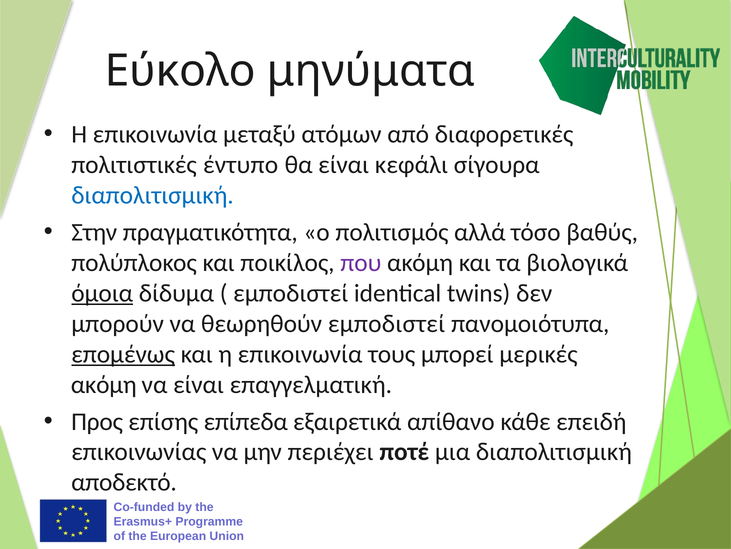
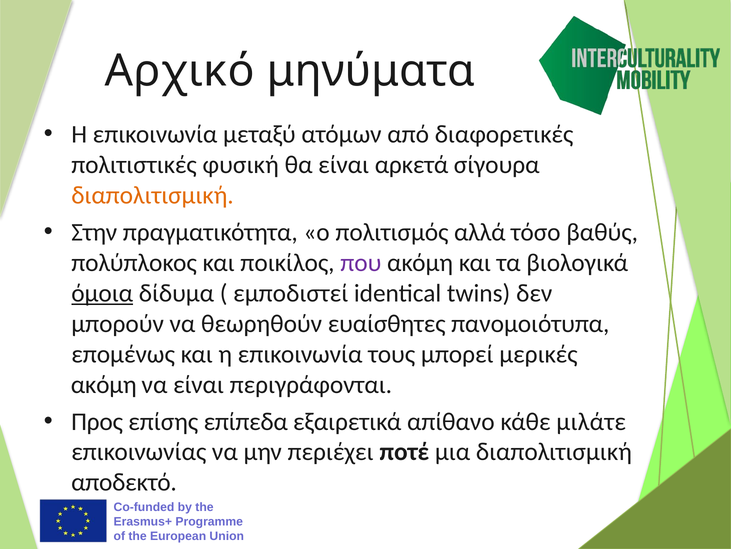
Εύκολο: Εύκολο -> Αρχικό
έντυπο: έντυπο -> φυσική
κεφάλι: κεφάλι -> αρκετά
διαπολιτισμική at (153, 195) colour: blue -> orange
θεωρηθούν εμποδιστεί: εμποδιστεί -> ευαίσθητες
επομένως underline: present -> none
επαγγελματική: επαγγελματική -> περιγράφονται
επειδή: επειδή -> μιλάτε
